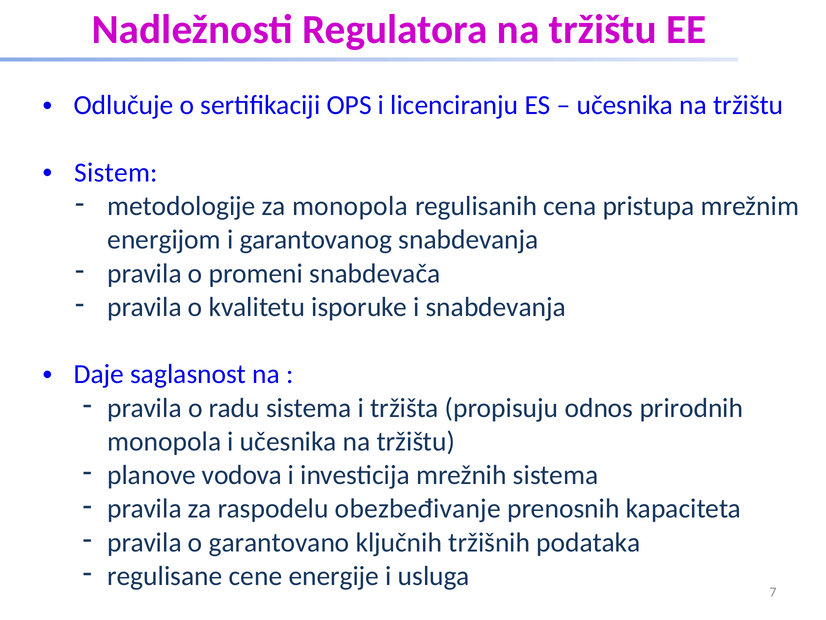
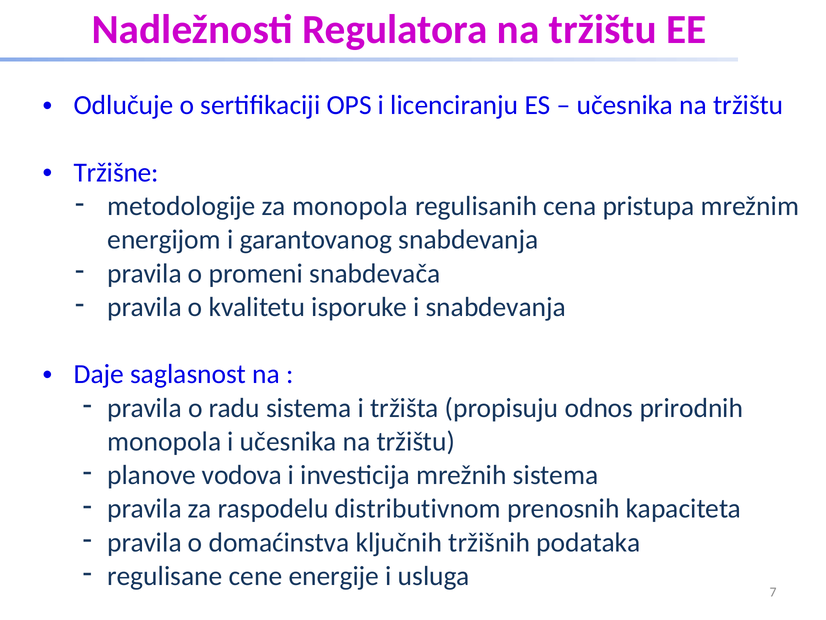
Sistem: Sistem -> Tržišne
obezbeđivanje: obezbeđivanje -> distributivnom
garantovano: garantovano -> domaćinstva
